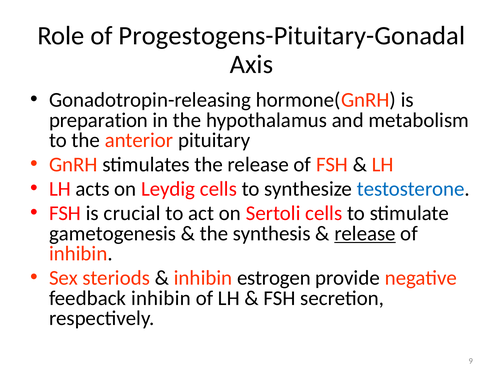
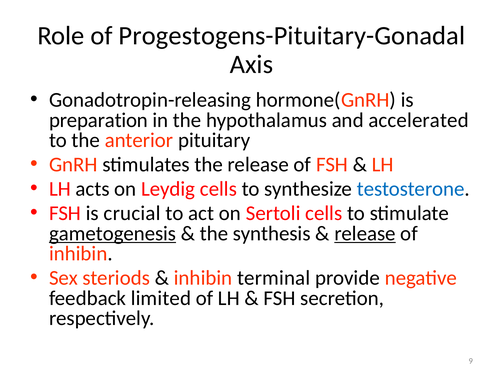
metabolism: metabolism -> accelerated
gametogenesis underline: none -> present
estrogen: estrogen -> terminal
feedback inhibin: inhibin -> limited
